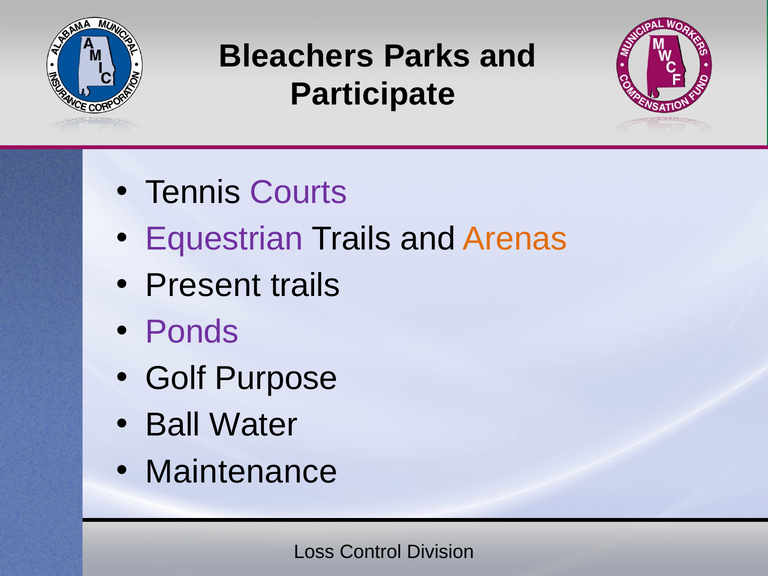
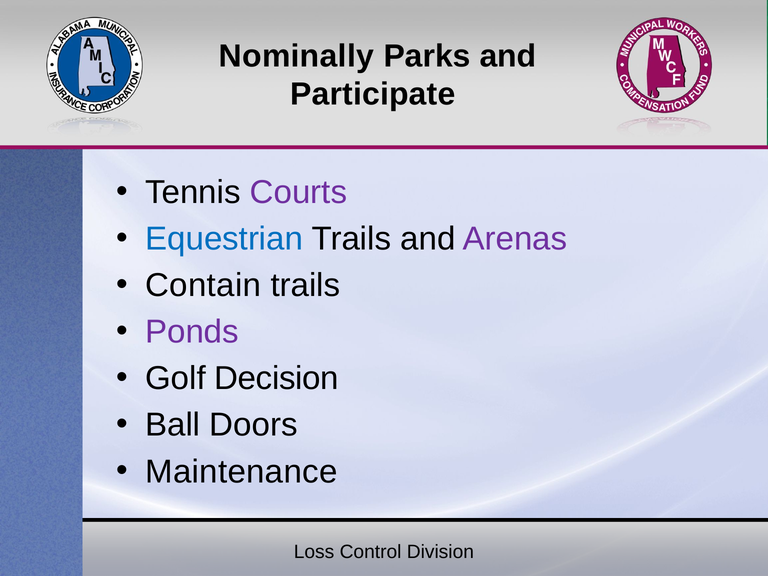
Bleachers: Bleachers -> Nominally
Equestrian colour: purple -> blue
Arenas colour: orange -> purple
Present: Present -> Contain
Purpose: Purpose -> Decision
Water: Water -> Doors
